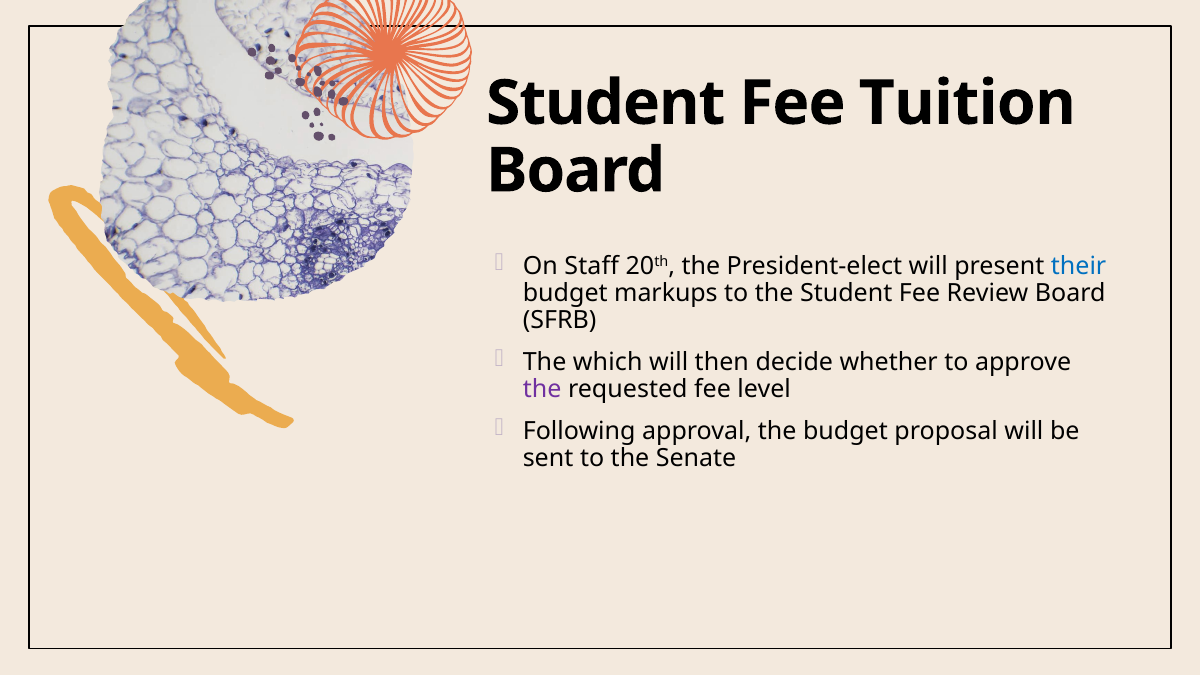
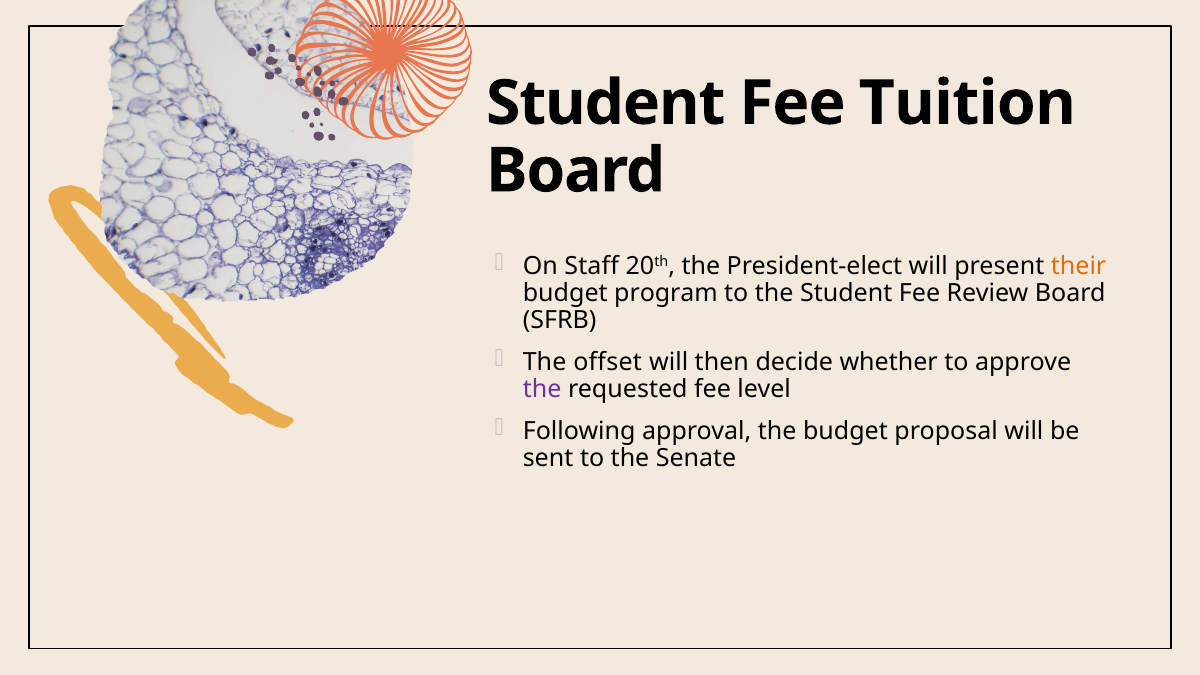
their colour: blue -> orange
markups: markups -> program
which: which -> offset
